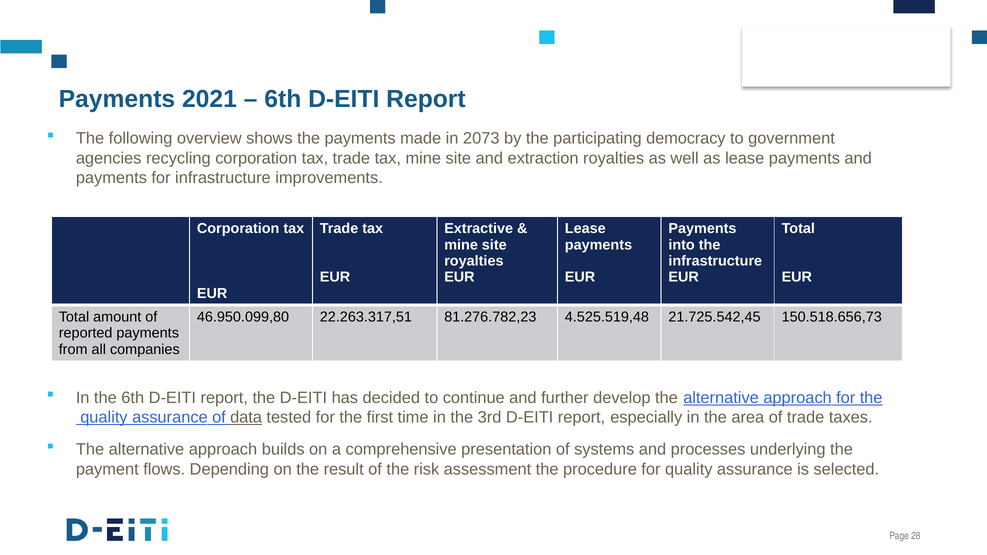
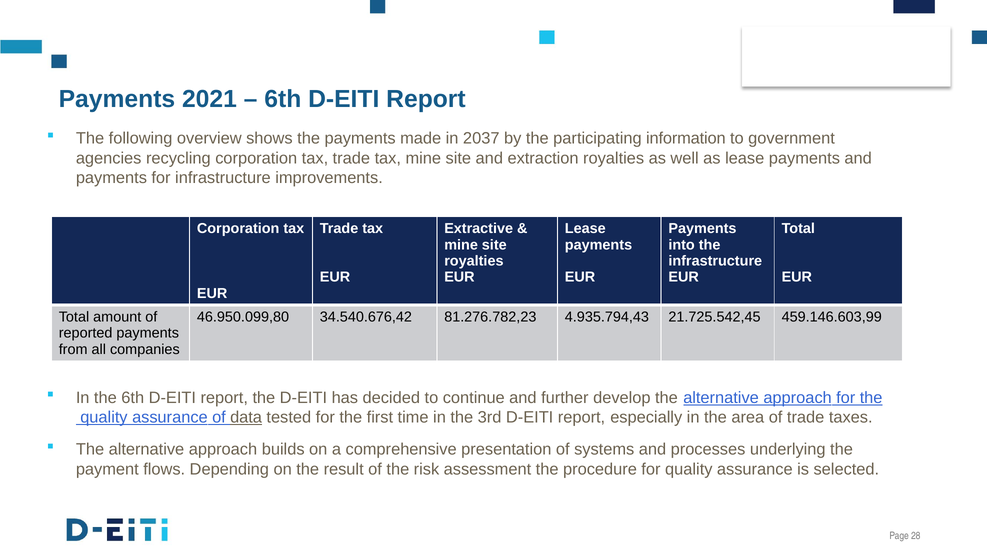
2073: 2073 -> 2037
democracy: democracy -> information
22.263.317,51: 22.263.317,51 -> 34.540.676,42
4.525.519,48: 4.525.519,48 -> 4.935.794,43
150.518.656,73: 150.518.656,73 -> 459.146.603,99
